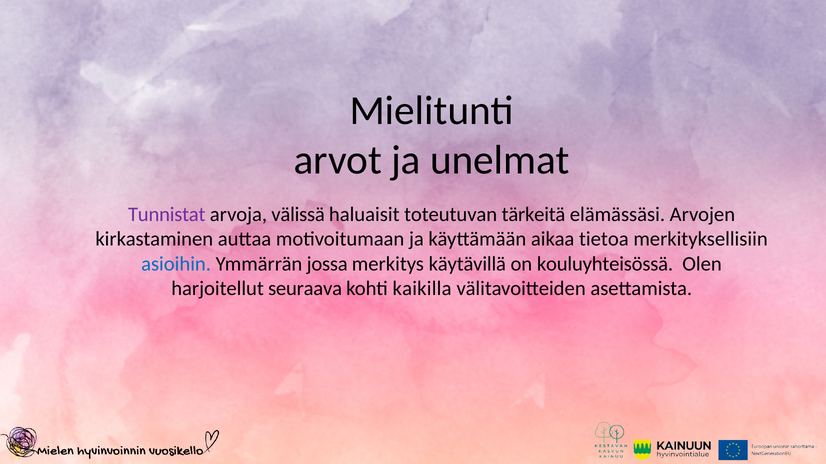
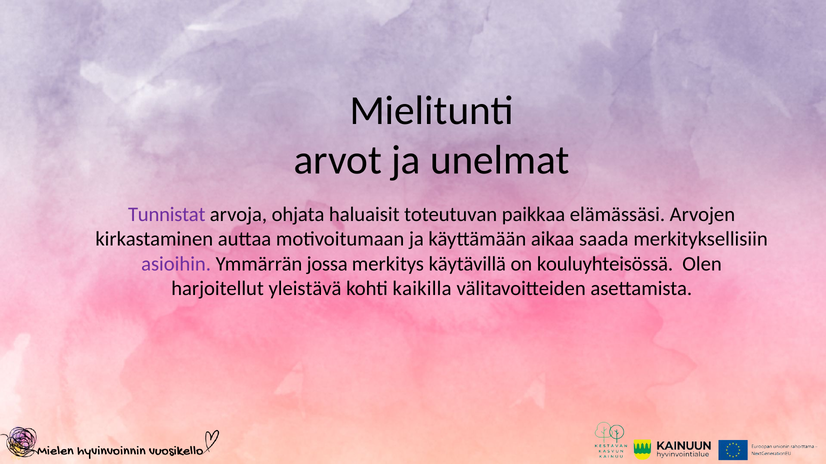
välissä: välissä -> ohjata
tärkeitä: tärkeitä -> paikkaa
tietoa: tietoa -> saada
asioihin colour: blue -> purple
seuraava: seuraava -> yleistävä
